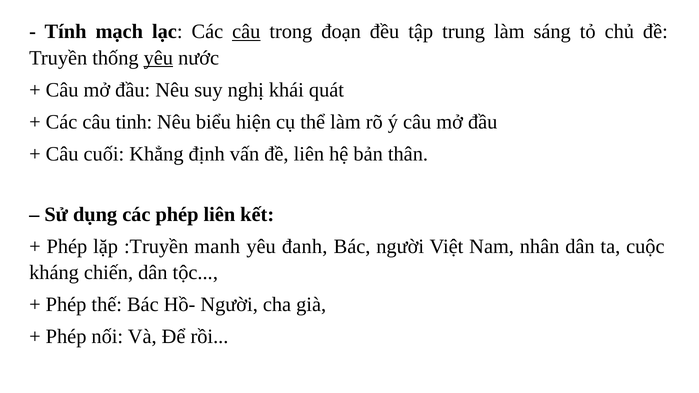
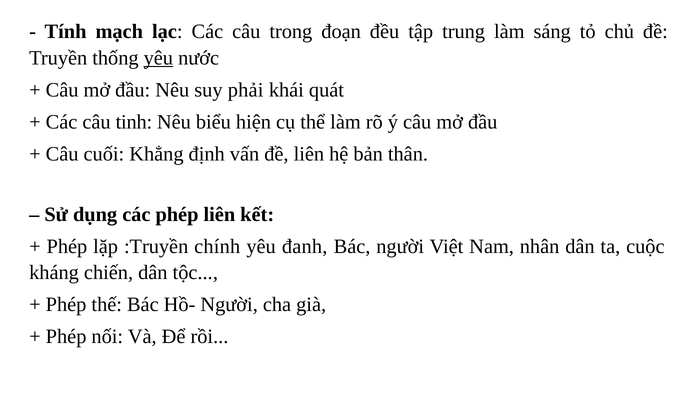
câu at (246, 32) underline: present -> none
nghị: nghị -> phải
manh: manh -> chính
